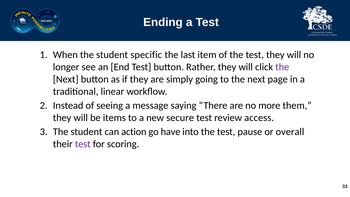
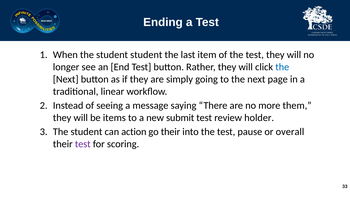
student specific: specific -> student
the at (282, 67) colour: purple -> blue
secure: secure -> submit
access: access -> holder
go have: have -> their
